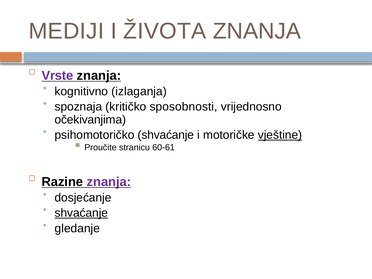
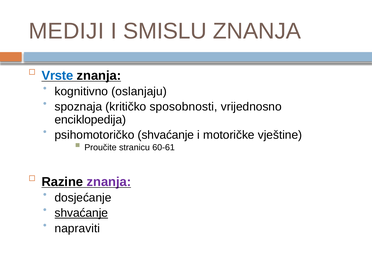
ŽIVOTA: ŽIVOTA -> SMISLU
Vrste colour: purple -> blue
izlaganja: izlaganja -> oslanjaju
očekivanjima: očekivanjima -> enciklopedija
vještine underline: present -> none
gledanje: gledanje -> napraviti
